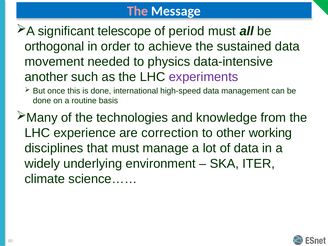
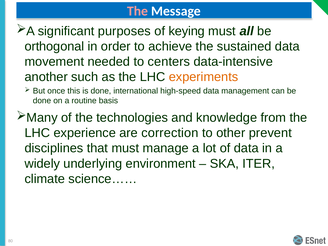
telescope: telescope -> purposes
period: period -> keying
physics: physics -> centers
experiments colour: purple -> orange
working: working -> prevent
